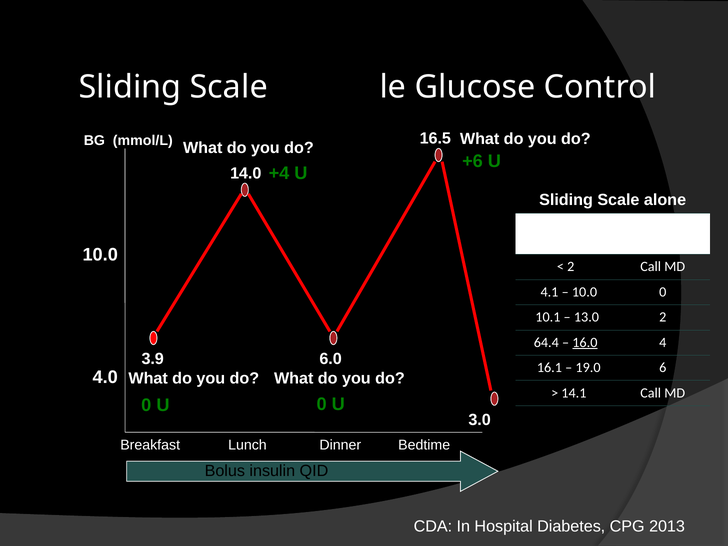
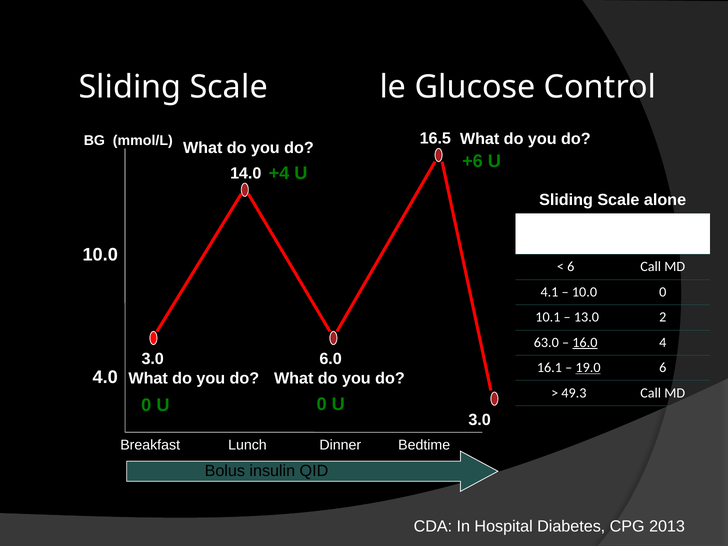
2 at (571, 267): 2 -> 6
64.4: 64.4 -> 63.0
3.9 at (153, 359): 3.9 -> 3.0
19.0 underline: none -> present
14.1: 14.1 -> 49.3
